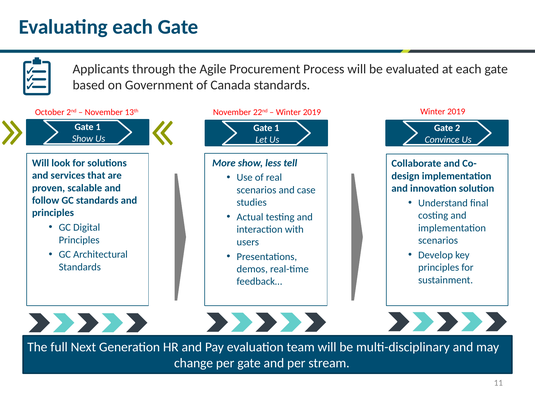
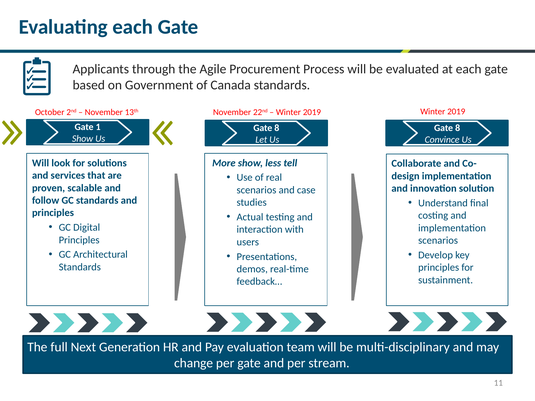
1 at (277, 128): 1 -> 8
2 at (458, 128): 2 -> 8
